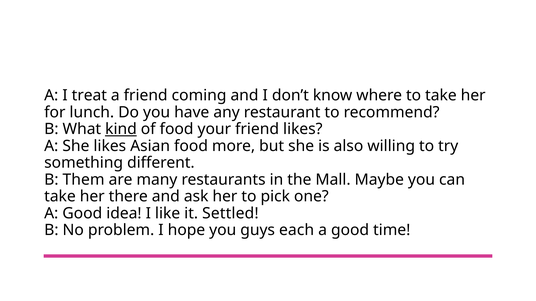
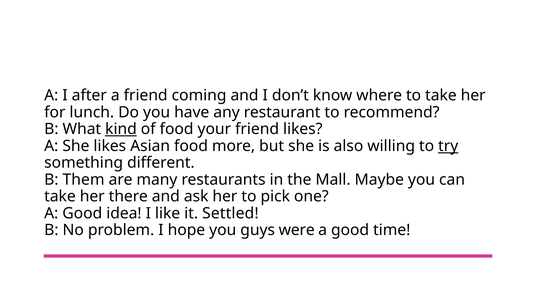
treat: treat -> after
try underline: none -> present
each: each -> were
